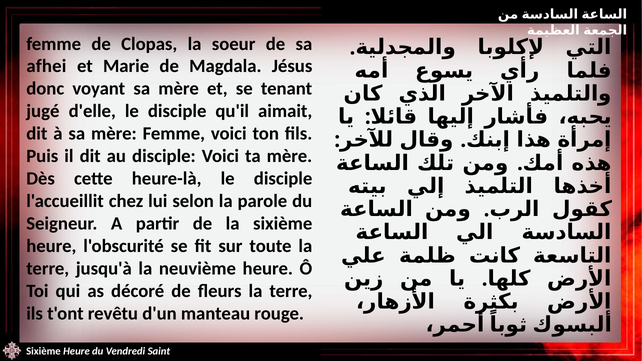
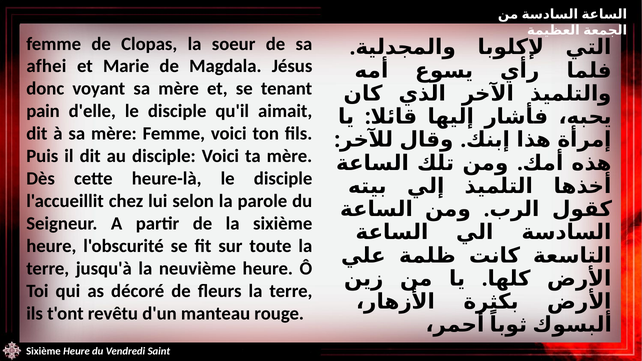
jugé: jugé -> pain
